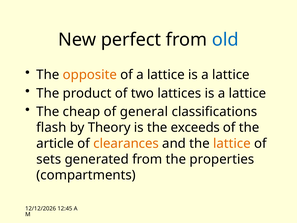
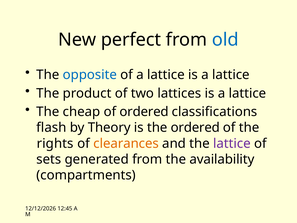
opposite colour: orange -> blue
of general: general -> ordered
the exceeds: exceeds -> ordered
article: article -> rights
lattice at (232, 143) colour: orange -> purple
properties: properties -> availability
